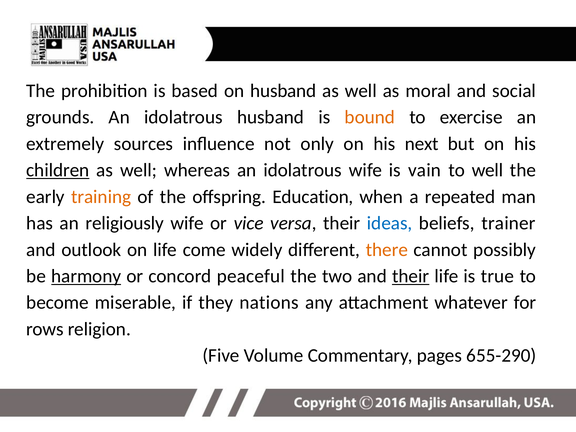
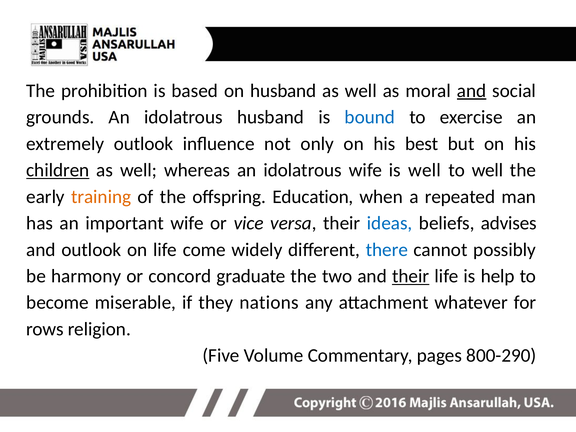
and at (472, 91) underline: none -> present
bound colour: orange -> blue
extremely sources: sources -> outlook
next: next -> best
is vain: vain -> well
religiously: religiously -> important
trainer: trainer -> advises
there colour: orange -> blue
harmony underline: present -> none
peaceful: peaceful -> graduate
true: true -> help
655-290: 655-290 -> 800-290
